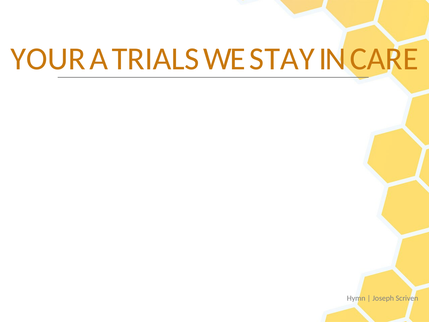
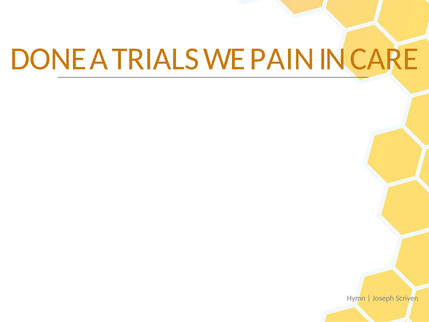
YOUR: YOUR -> DONE
STAY: STAY -> PAIN
